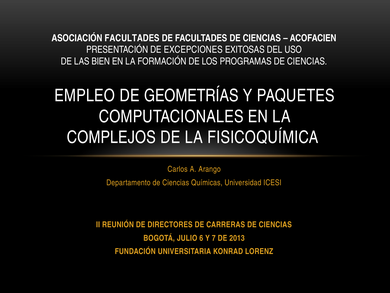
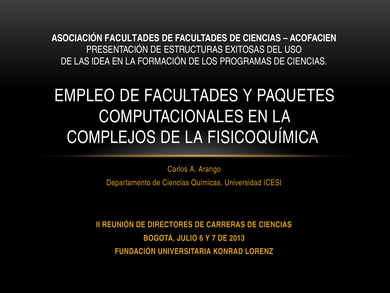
EXCEPCIONES: EXCEPCIONES -> ESTRUCTURAS
BIEN: BIEN -> IDEA
EMPLEO DE GEOMETRÍAS: GEOMETRÍAS -> FACULTADES
